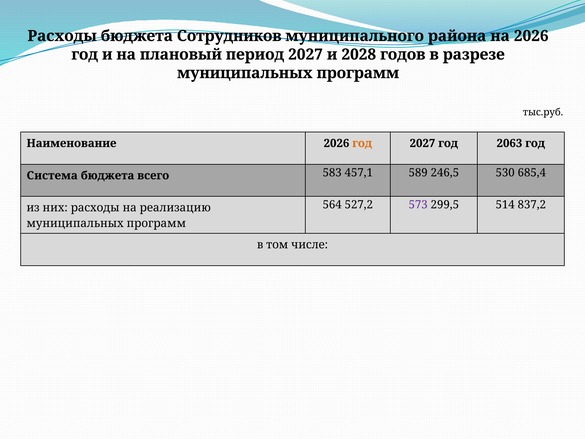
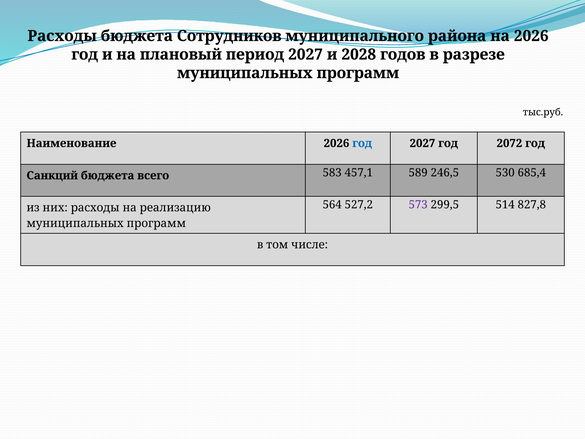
год at (362, 143) colour: orange -> blue
2063: 2063 -> 2072
Система: Система -> Санкций
837,2: 837,2 -> 827,8
